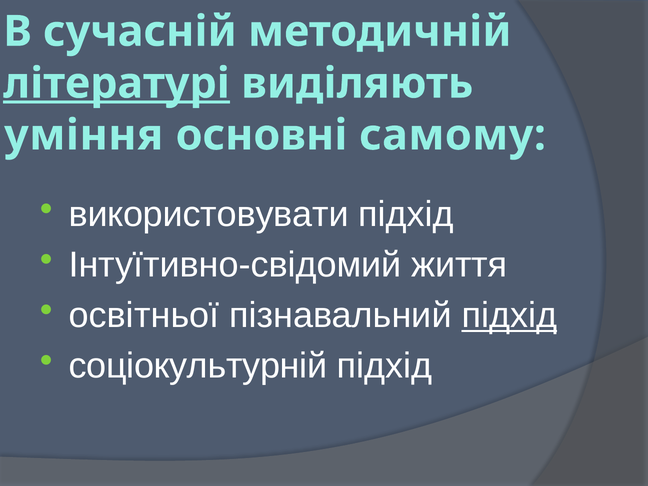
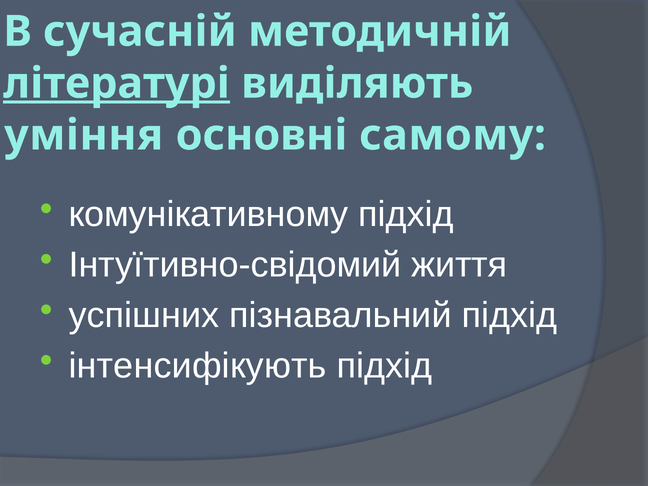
використовувати: використовувати -> комунікативному
освітньої: освітньої -> успішних
підхід at (509, 315) underline: present -> none
соціокультурній: соціокультурній -> інтенсифікують
